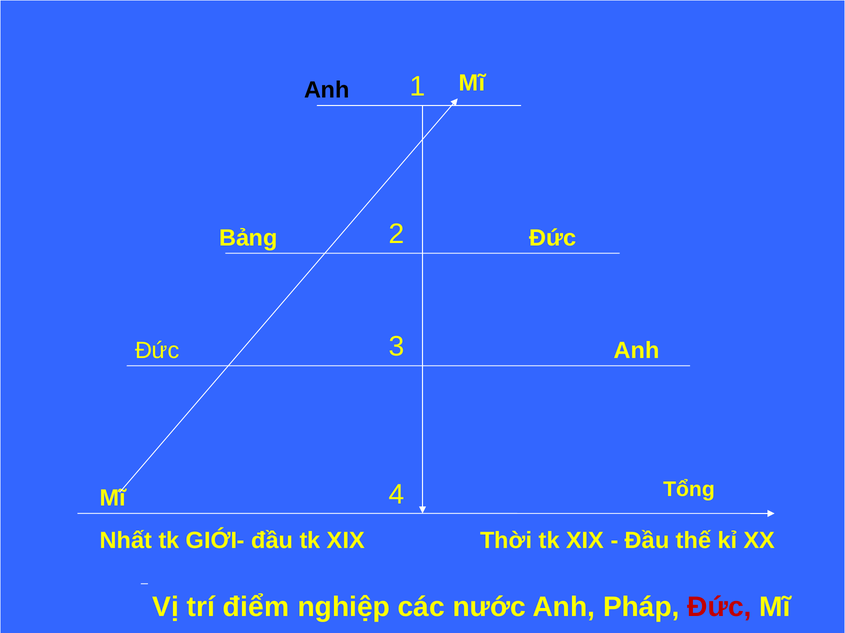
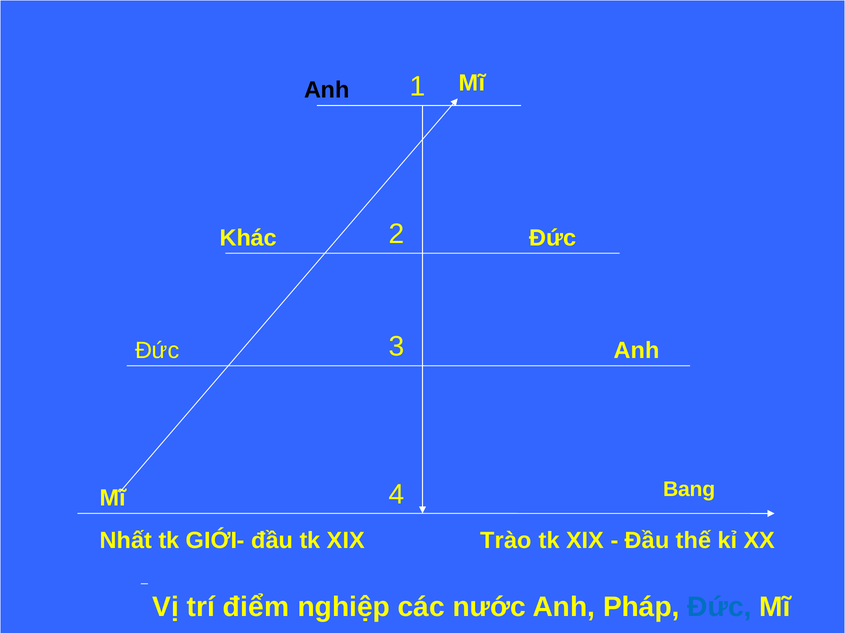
Bảng: Bảng -> Khác
Tổng: Tổng -> Bang
Thời: Thời -> Trào
Đức at (720, 607) colour: red -> blue
